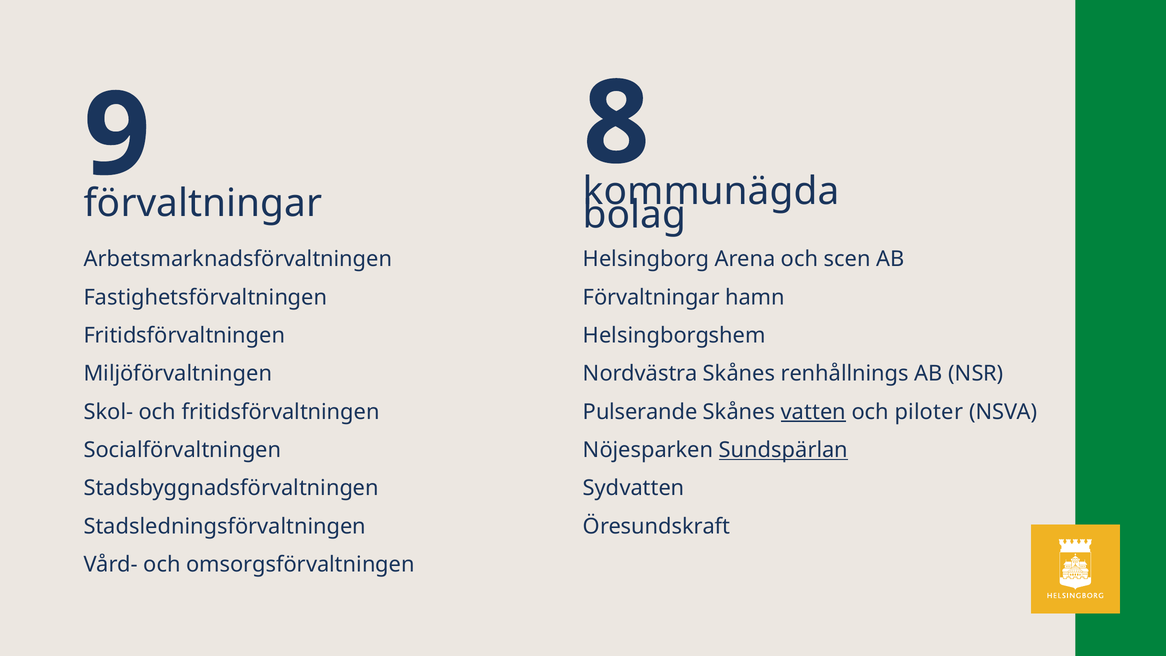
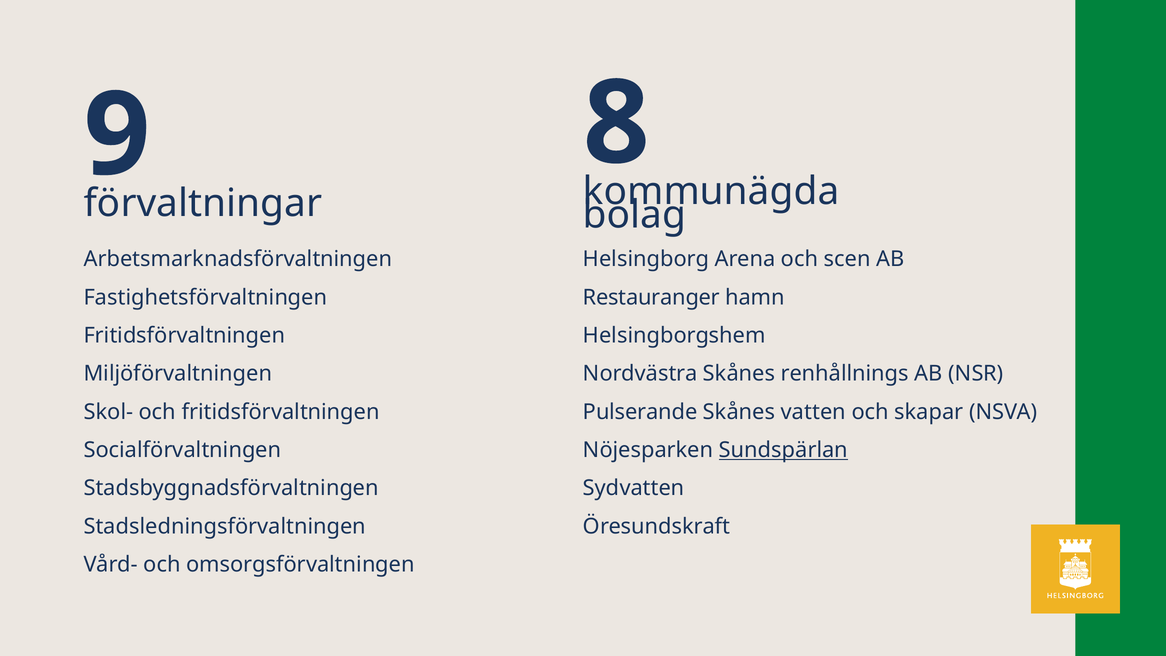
Förvaltningar at (651, 297): Förvaltningar -> Restauranger
vatten underline: present -> none
piloter: piloter -> skapar
